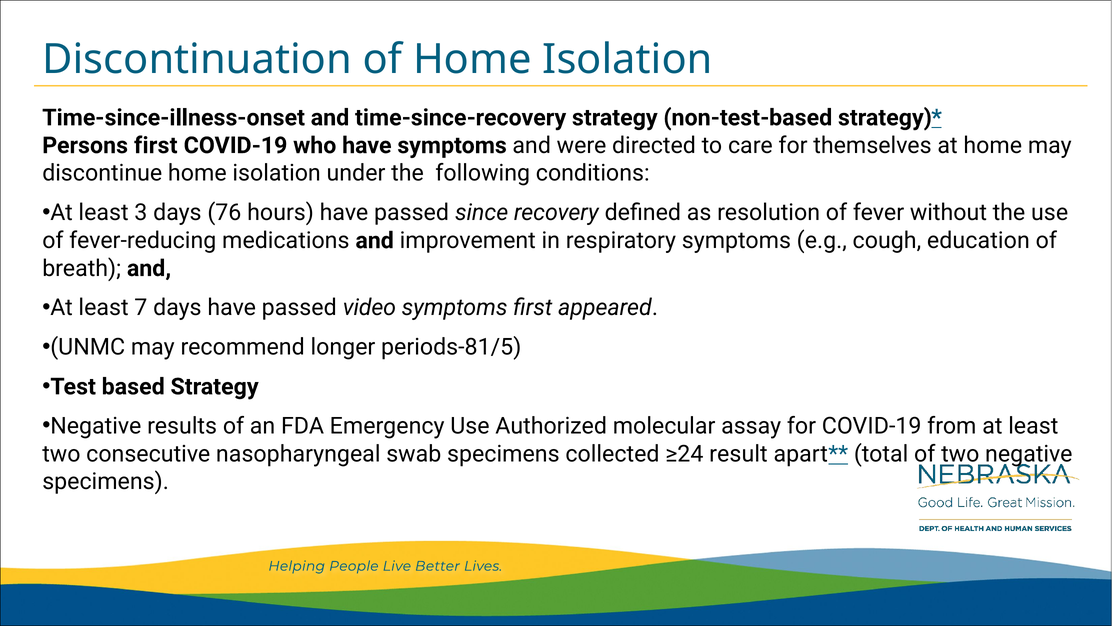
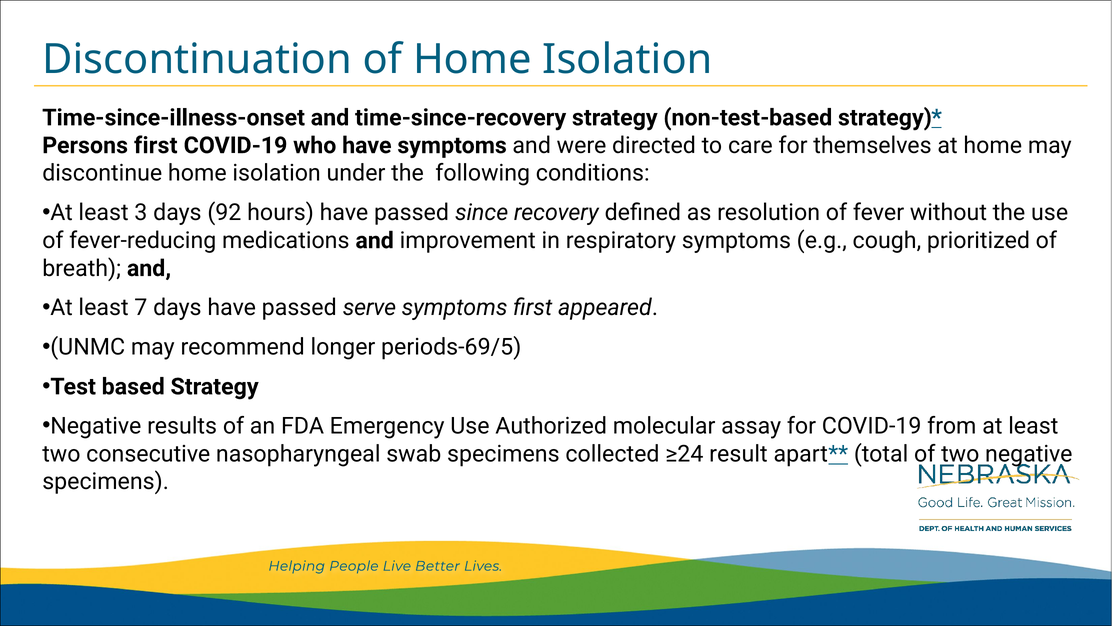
76: 76 -> 92
education: education -> prioritized
video: video -> serve
periods-81/5: periods-81/5 -> periods-69/5
